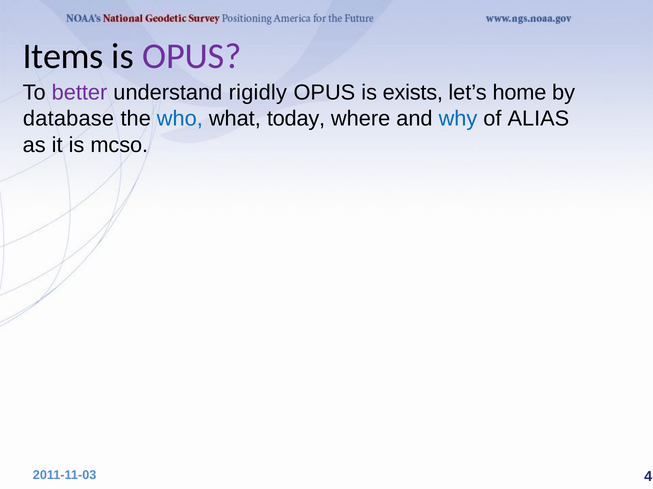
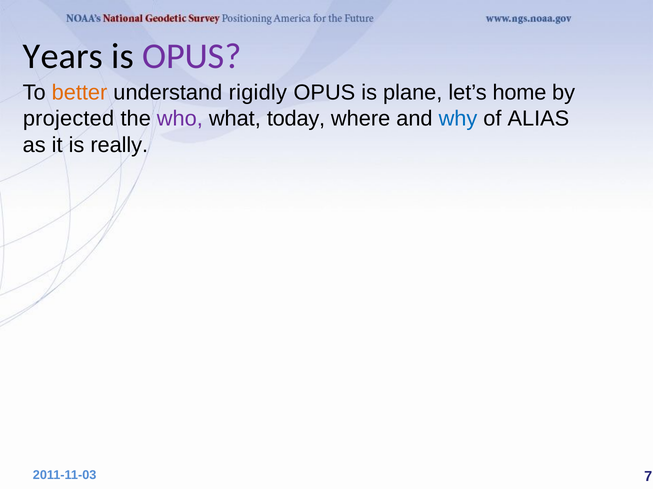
Items: Items -> Years
better colour: purple -> orange
exists: exists -> plane
database: database -> projected
who colour: blue -> purple
mcso: mcso -> really
4: 4 -> 7
